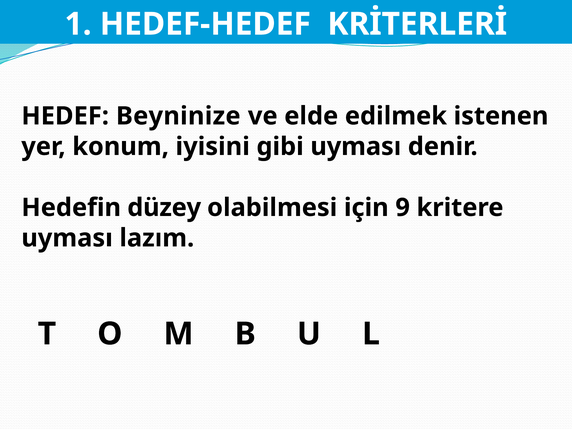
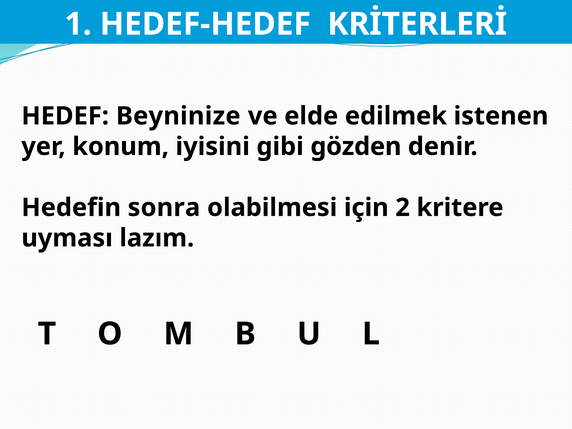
gibi uyması: uyması -> gözden
düzey: düzey -> sonra
9: 9 -> 2
